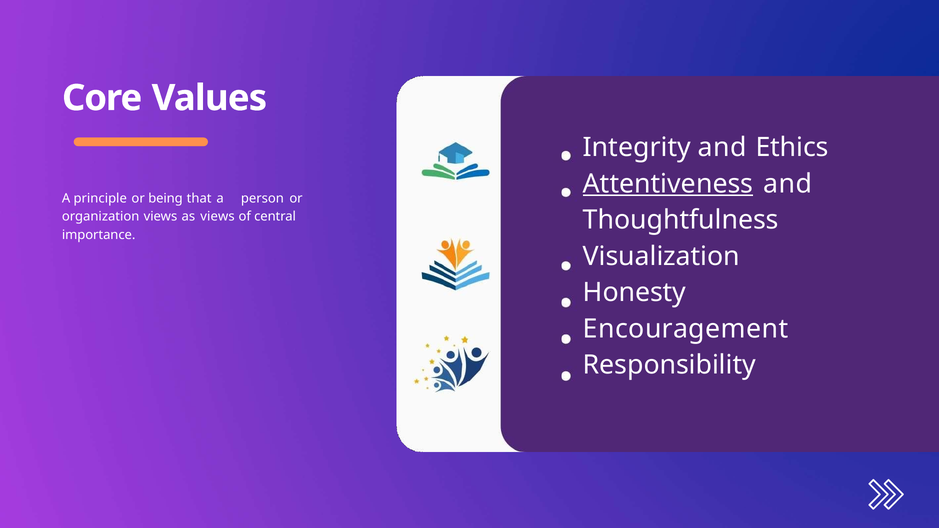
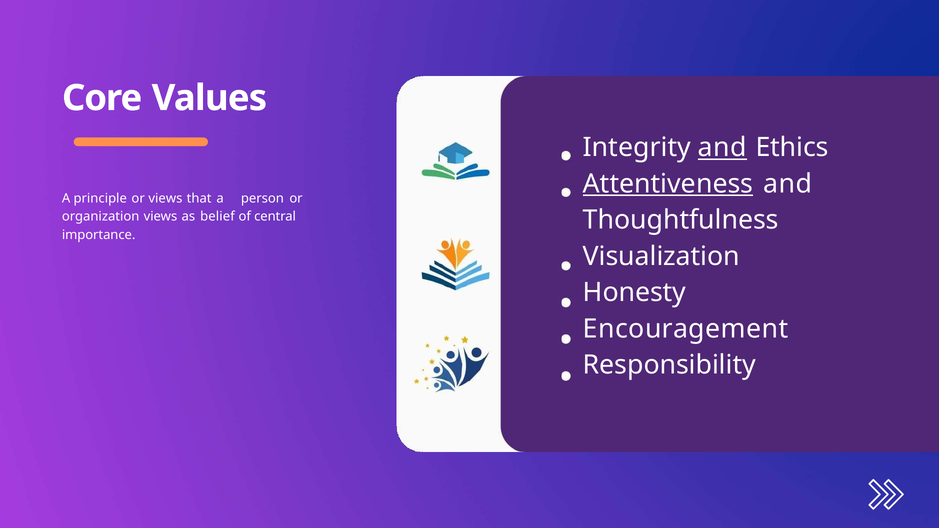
and at (722, 148) underline: none -> present
or being: being -> views
as views: views -> belief
